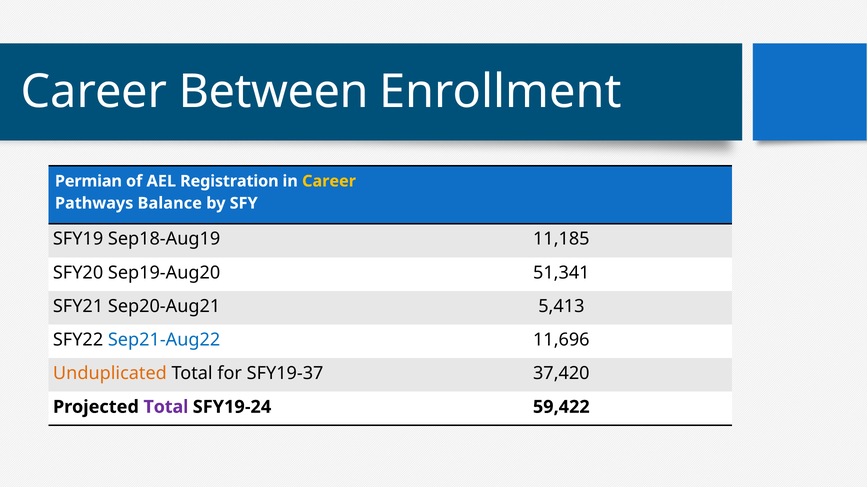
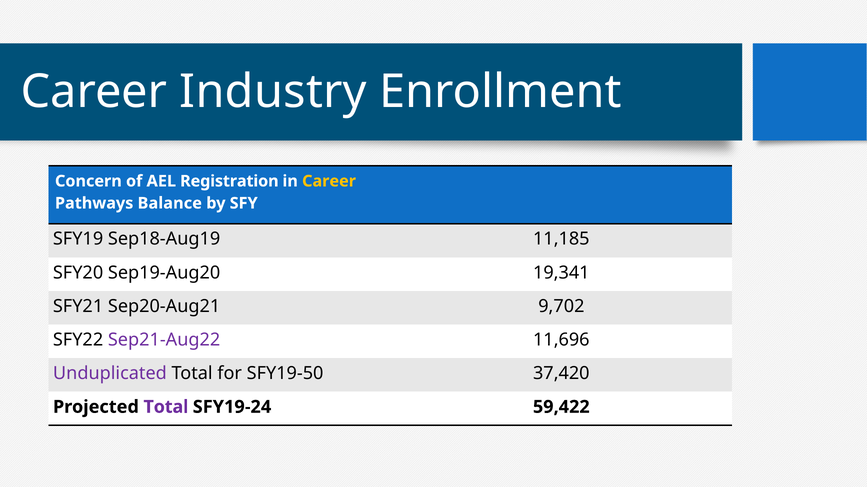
Between: Between -> Industry
Permian: Permian -> Concern
51,341: 51,341 -> 19,341
5,413: 5,413 -> 9,702
Sep21-Aug22 colour: blue -> purple
Unduplicated colour: orange -> purple
SFY19-37: SFY19-37 -> SFY19-50
